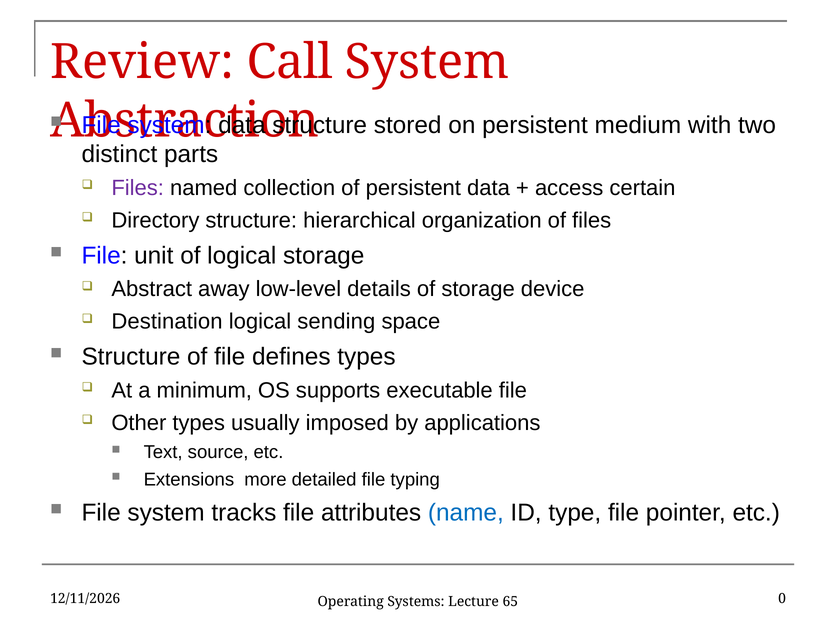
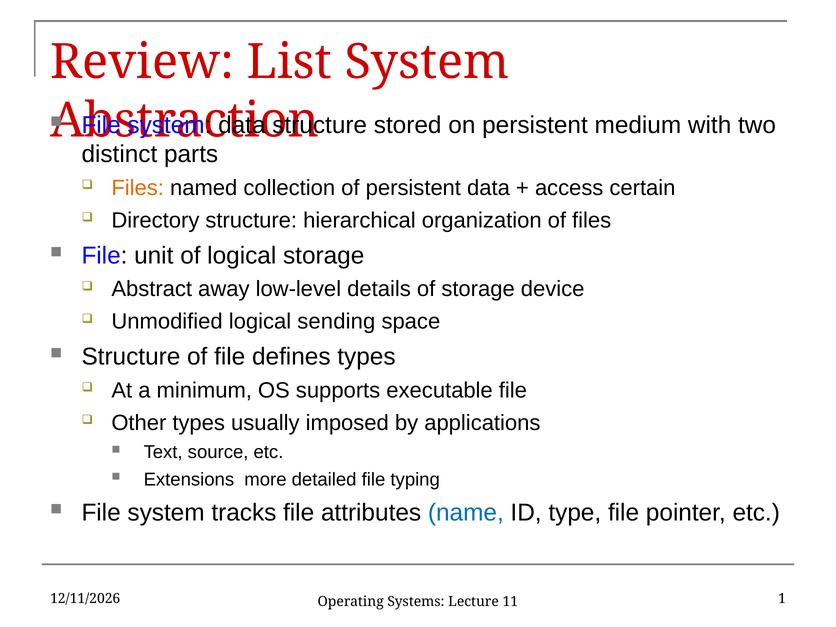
Call: Call -> List
Files at (138, 188) colour: purple -> orange
Destination: Destination -> Unmodified
0: 0 -> 1
65: 65 -> 11
